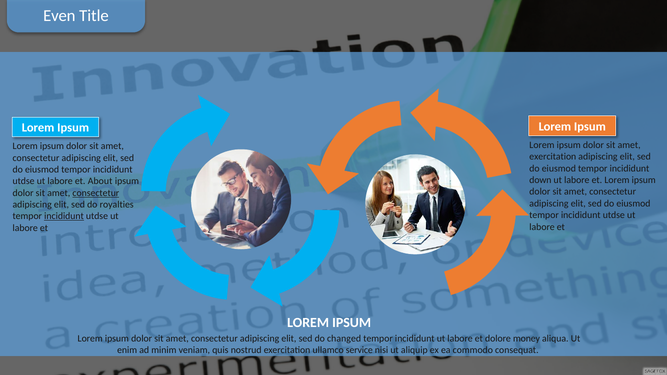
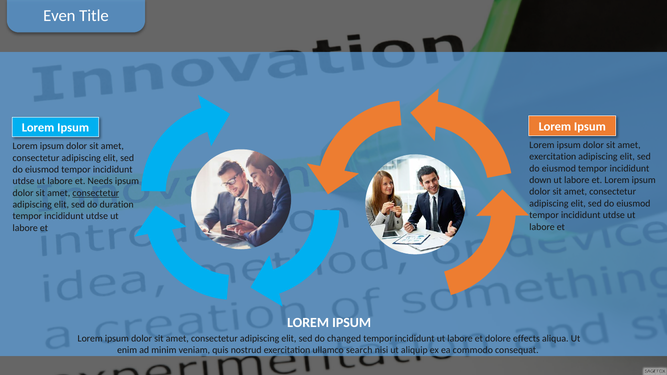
About: About -> Needs
royalties: royalties -> duration
incididunt at (64, 216) underline: present -> none
money: money -> effects
service: service -> search
